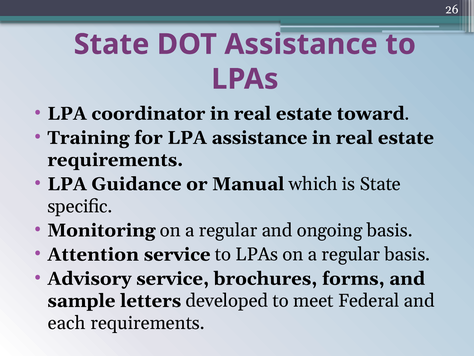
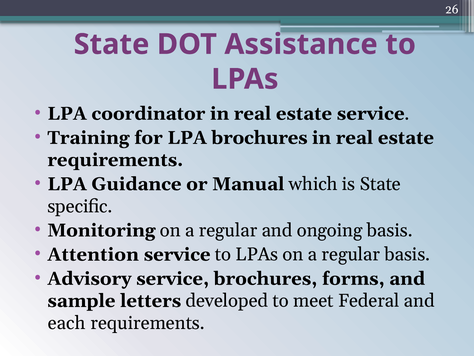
estate toward: toward -> service
LPA assistance: assistance -> brochures
